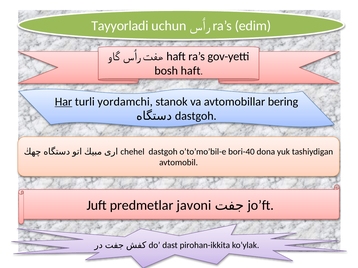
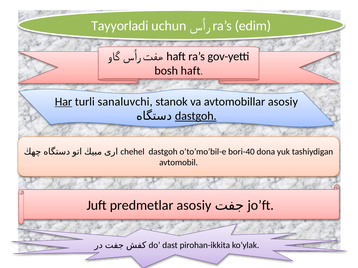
yordamchi: yordamchi -> sanaluvchi
avtomobillar bering: bering -> asosiy
dastgoh at (196, 116) underline: none -> present
predmetlar javoni: javoni -> asosiy
